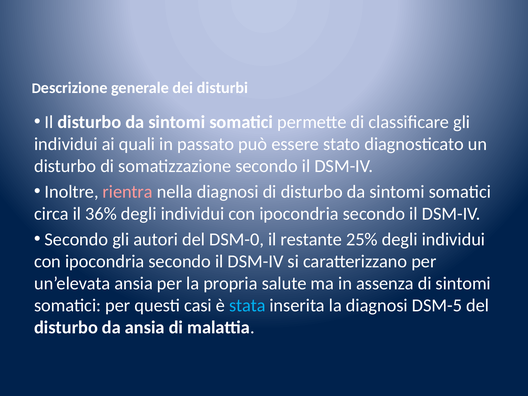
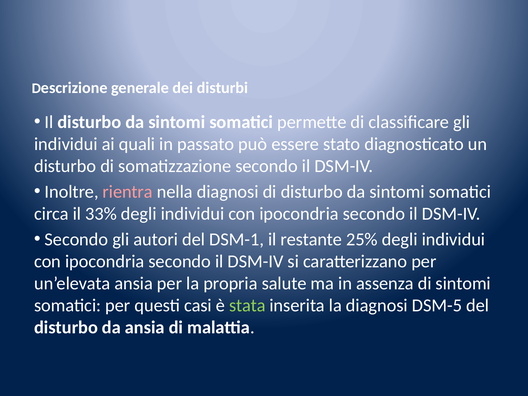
36%: 36% -> 33%
DSM-0: DSM-0 -> DSM-1
stata colour: light blue -> light green
